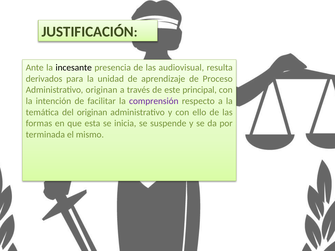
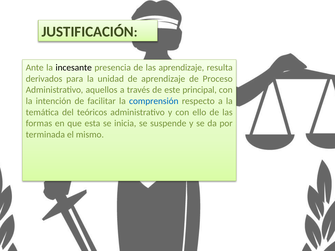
las audiovisual: audiovisual -> aprendizaje
Administrativo originan: originan -> aquellos
comprensión colour: purple -> blue
del originan: originan -> teóricos
